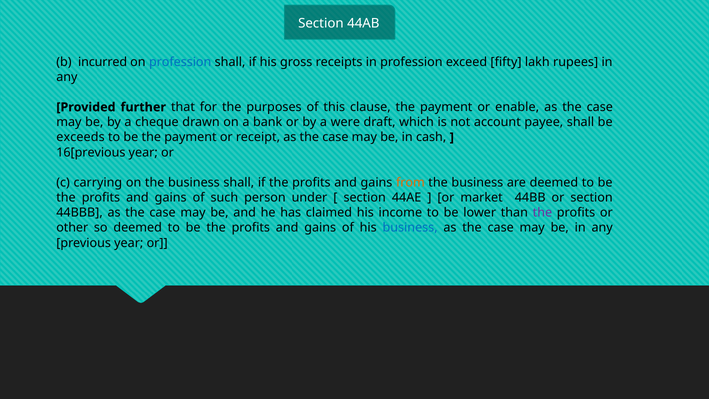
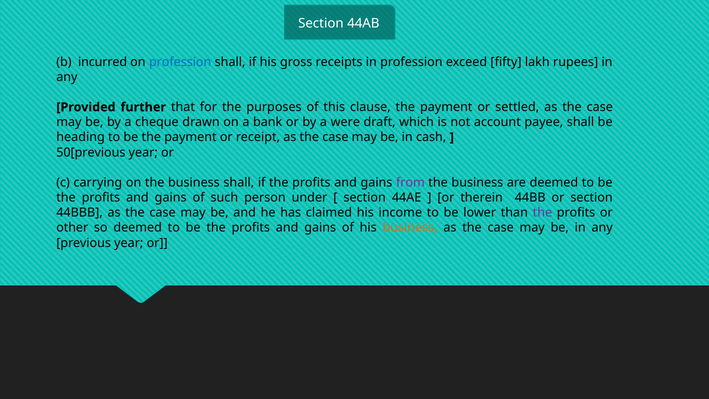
enable: enable -> settled
exceeds: exceeds -> heading
16[previous: 16[previous -> 50[previous
from colour: orange -> purple
market: market -> therein
business at (410, 228) colour: blue -> orange
